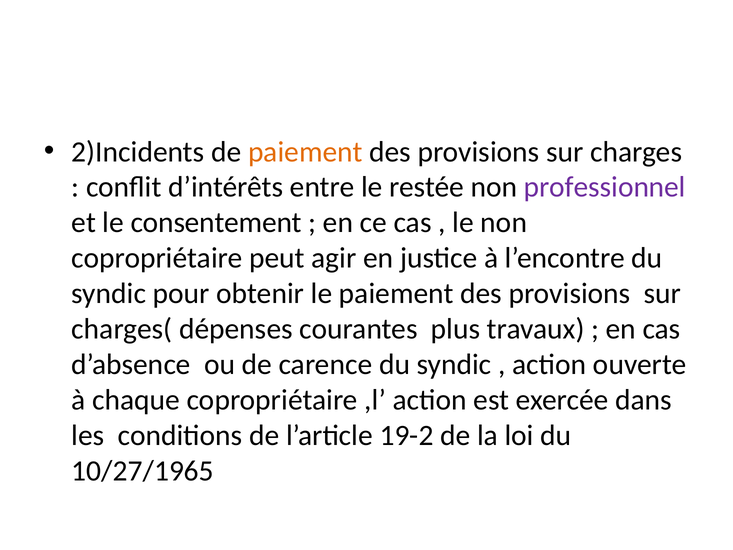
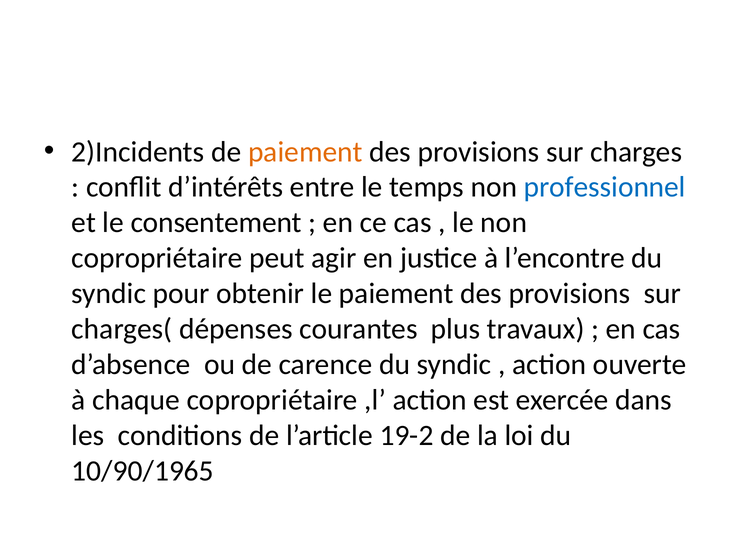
restée: restée -> temps
professionnel colour: purple -> blue
10/27/1965: 10/27/1965 -> 10/90/1965
